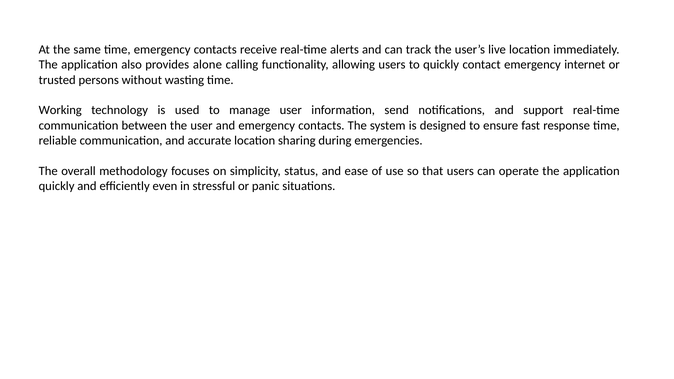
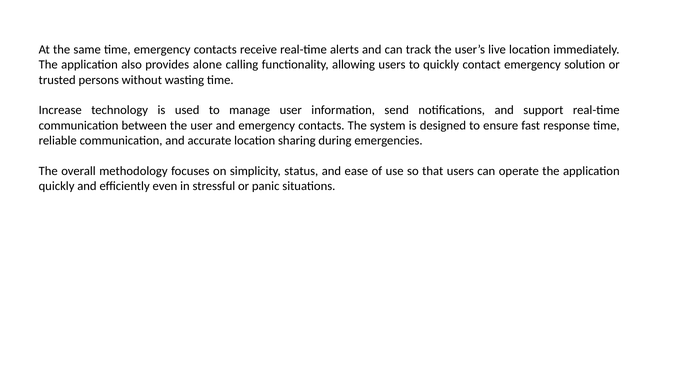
internet: internet -> solution
Working: Working -> Increase
